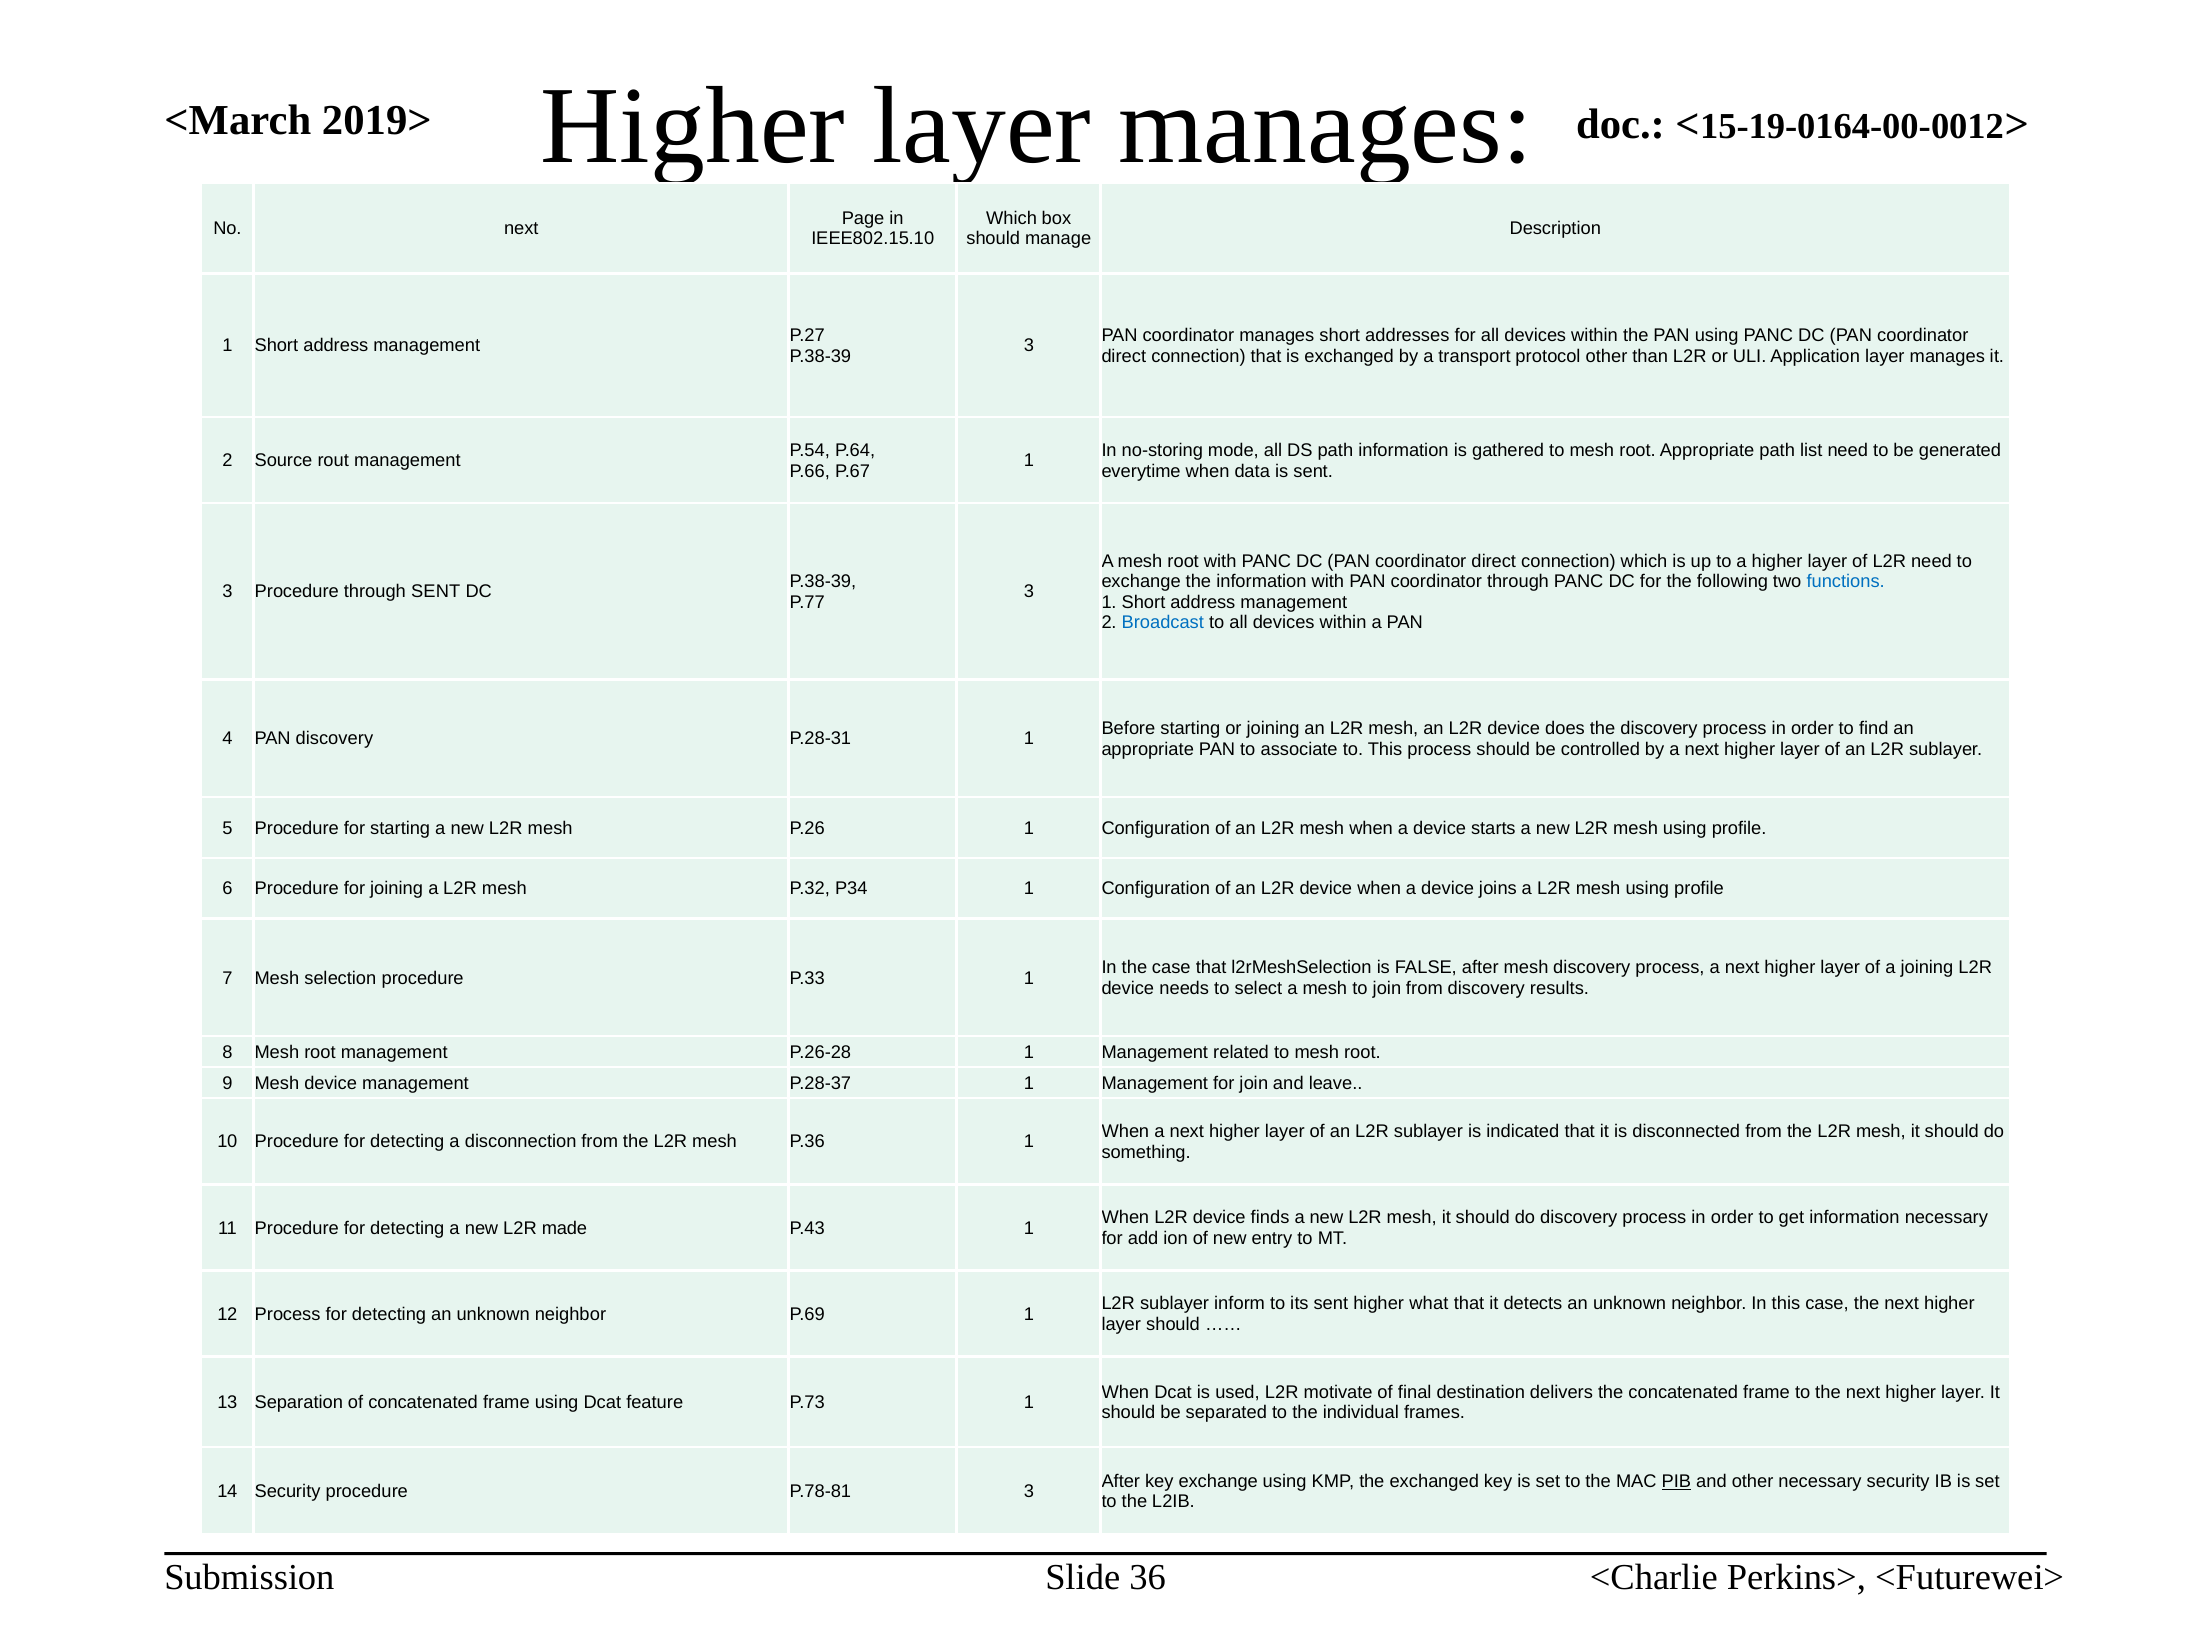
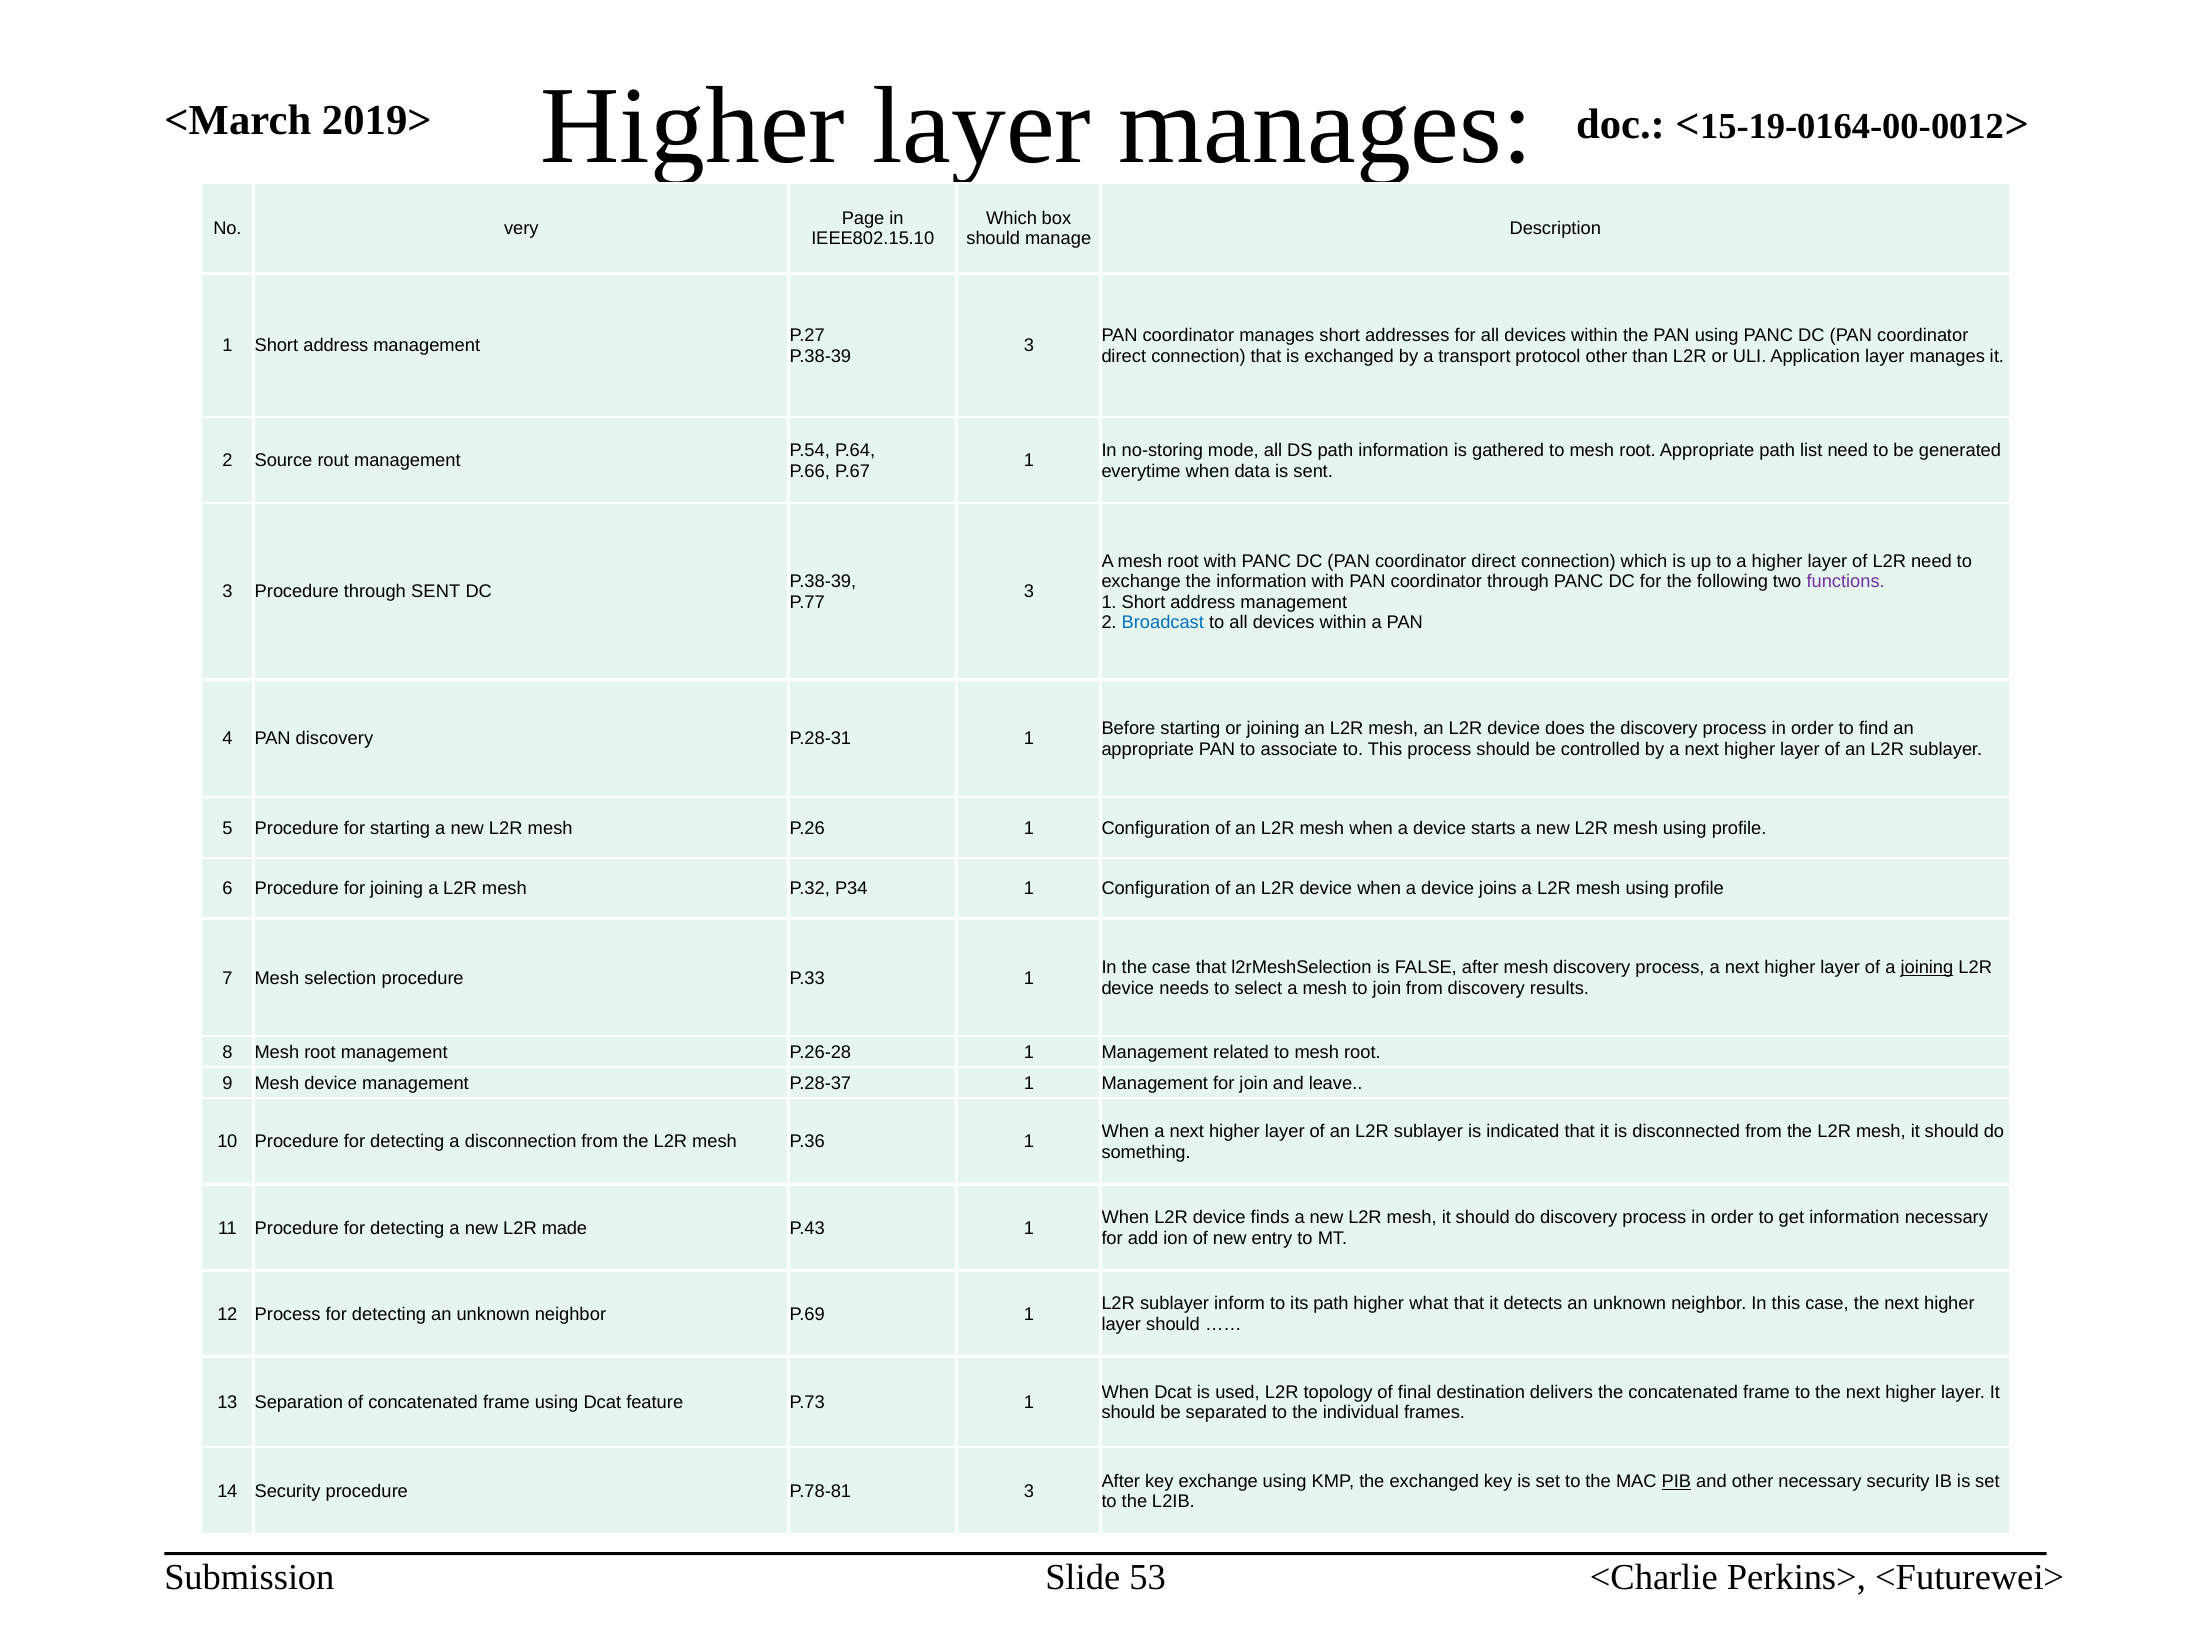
No next: next -> very
functions colour: blue -> purple
joining at (1927, 968) underline: none -> present
its sent: sent -> path
motivate: motivate -> topology
36: 36 -> 53
